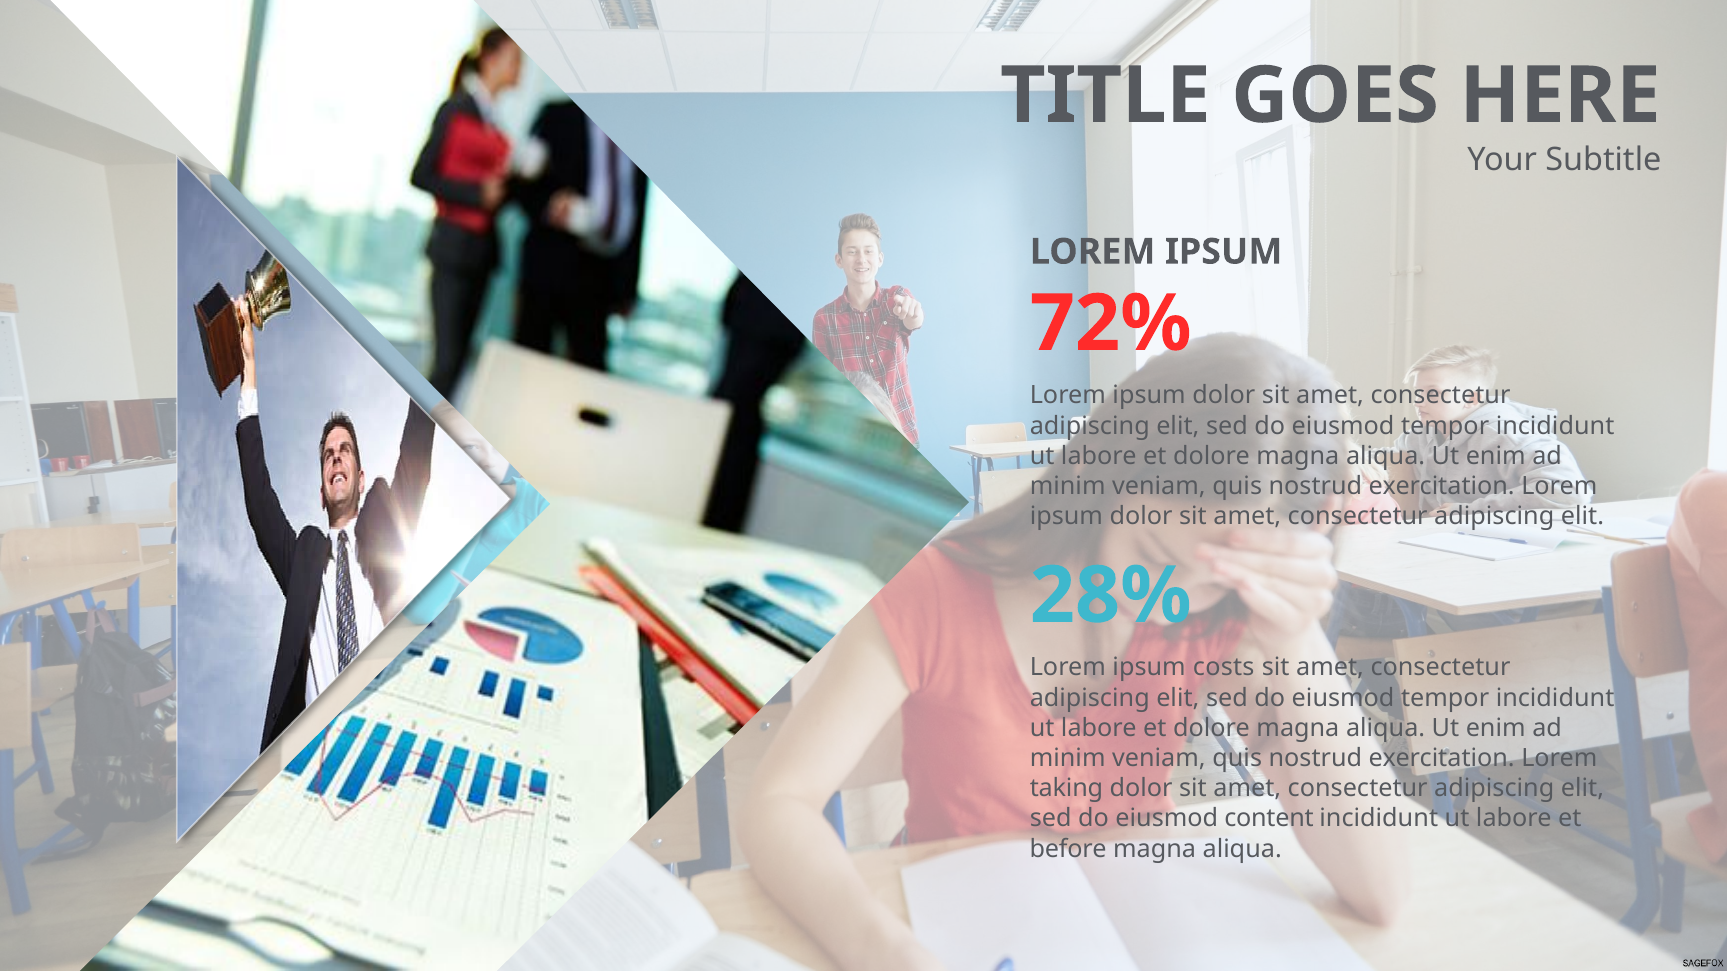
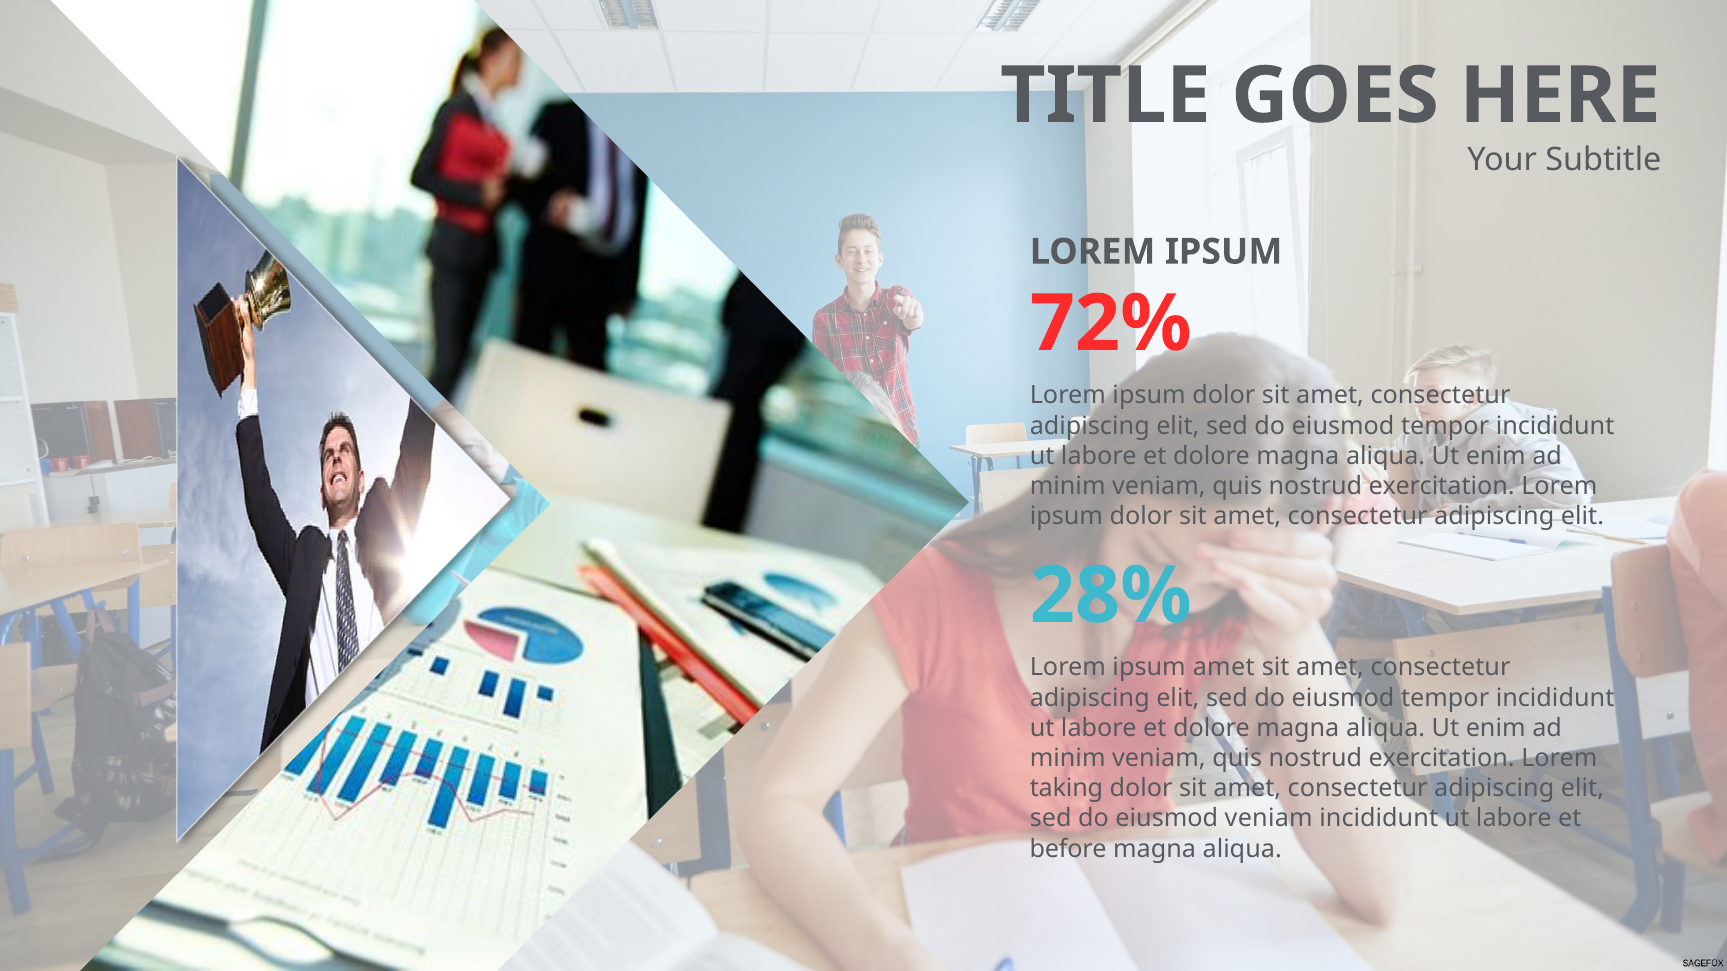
ipsum costs: costs -> amet
eiusmod content: content -> veniam
